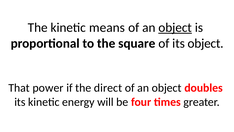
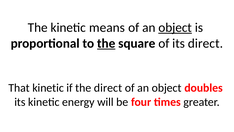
the at (106, 43) underline: none -> present
its object: object -> direct
That power: power -> kinetic
